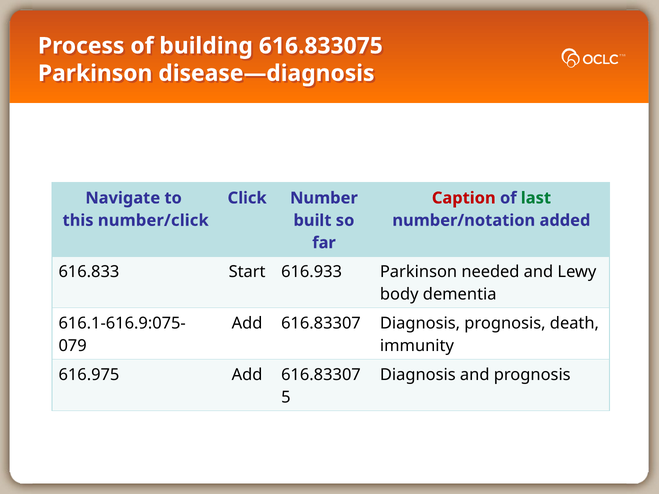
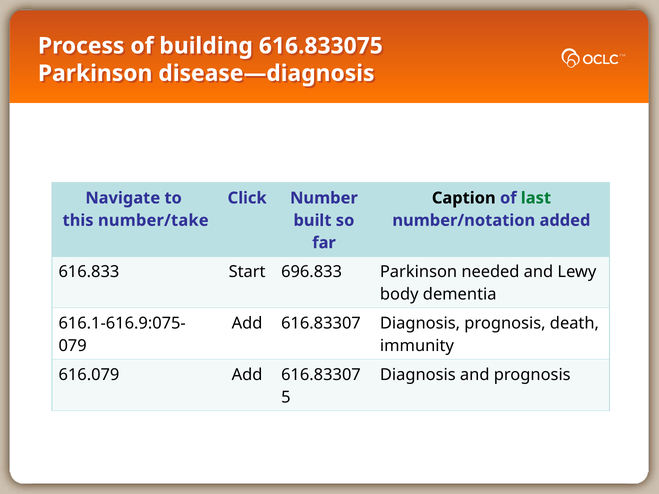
Caption colour: red -> black
number/click: number/click -> number/take
616.933: 616.933 -> 696.833
616.975: 616.975 -> 616.079
